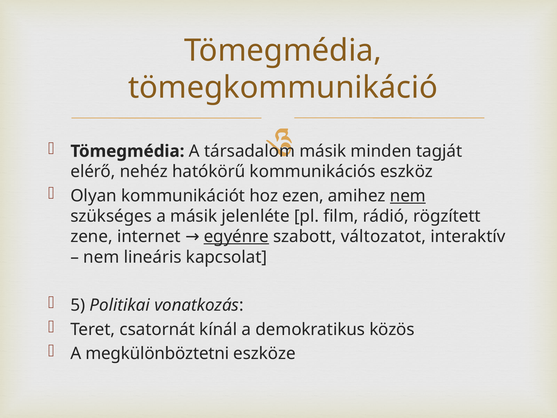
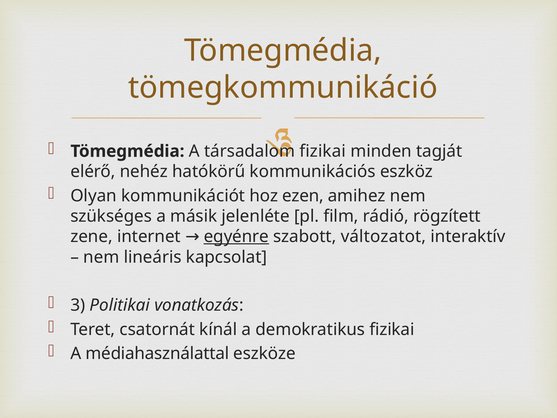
másik at (323, 151): másik -> fizikai
nem at (408, 196) underline: present -> none
5: 5 -> 3
demokratikus közös: közös -> fizikai
megkülönböztetni: megkülönböztetni -> médiahasználattal
